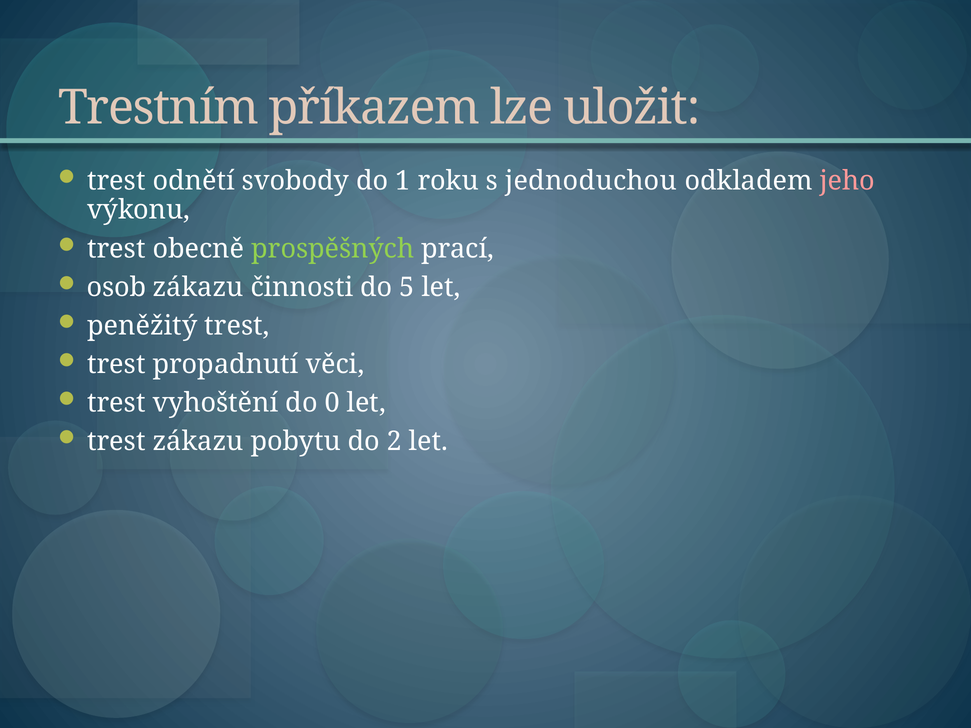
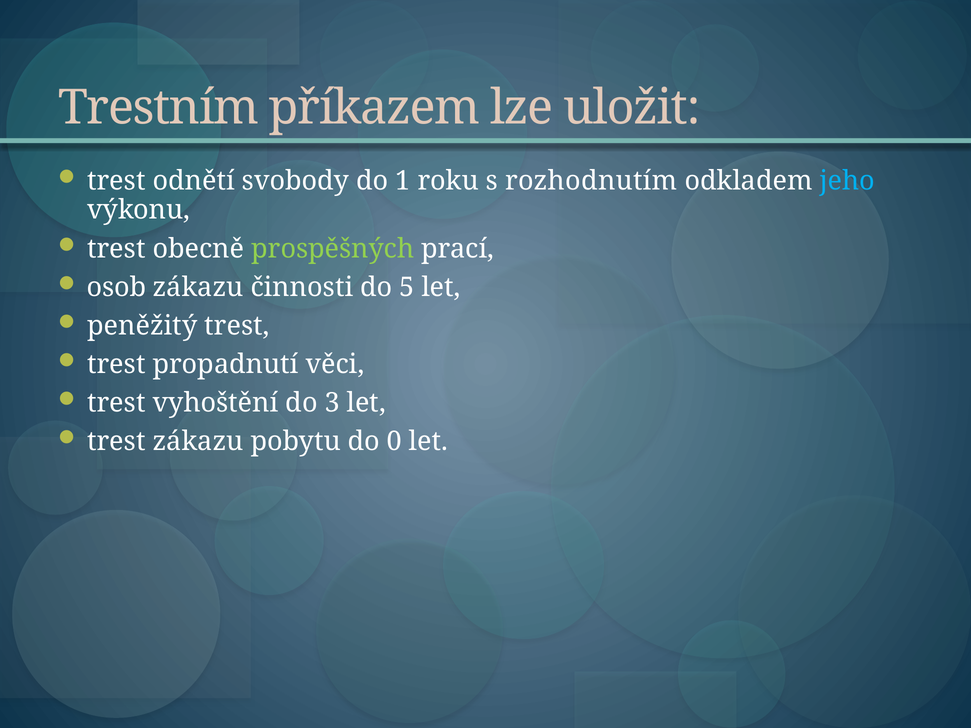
jednoduchou: jednoduchou -> rozhodnutím
jeho colour: pink -> light blue
0: 0 -> 3
2: 2 -> 0
